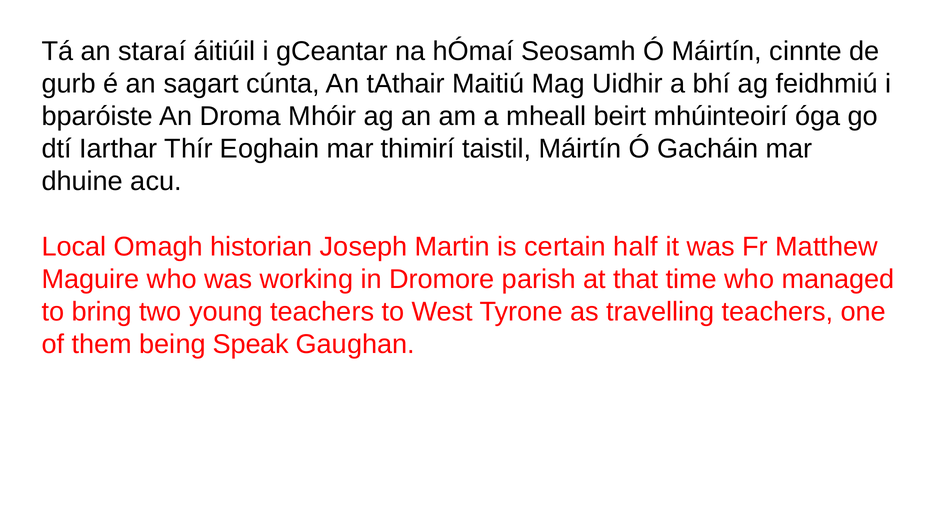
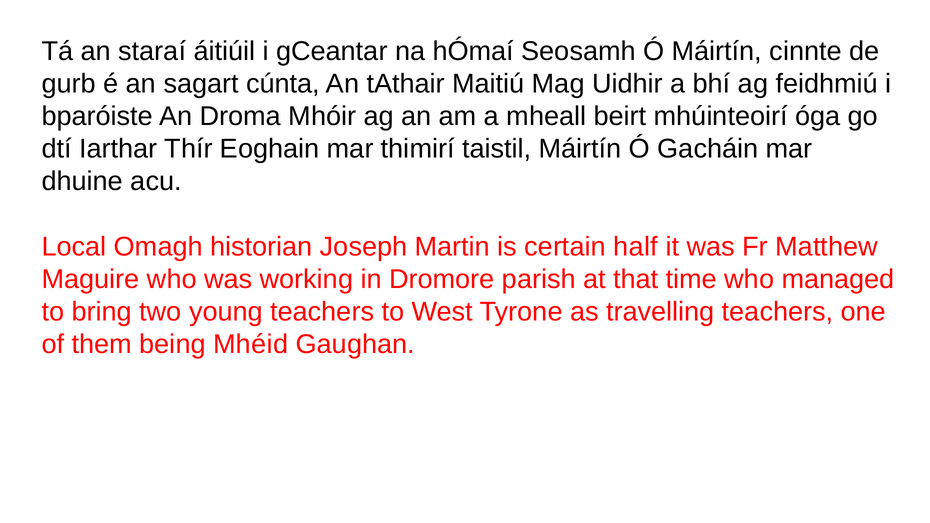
Speak: Speak -> Mhéid
